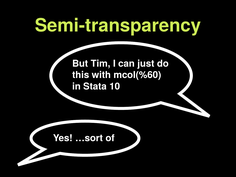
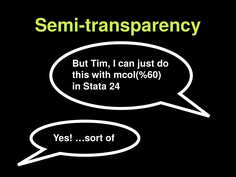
10: 10 -> 24
